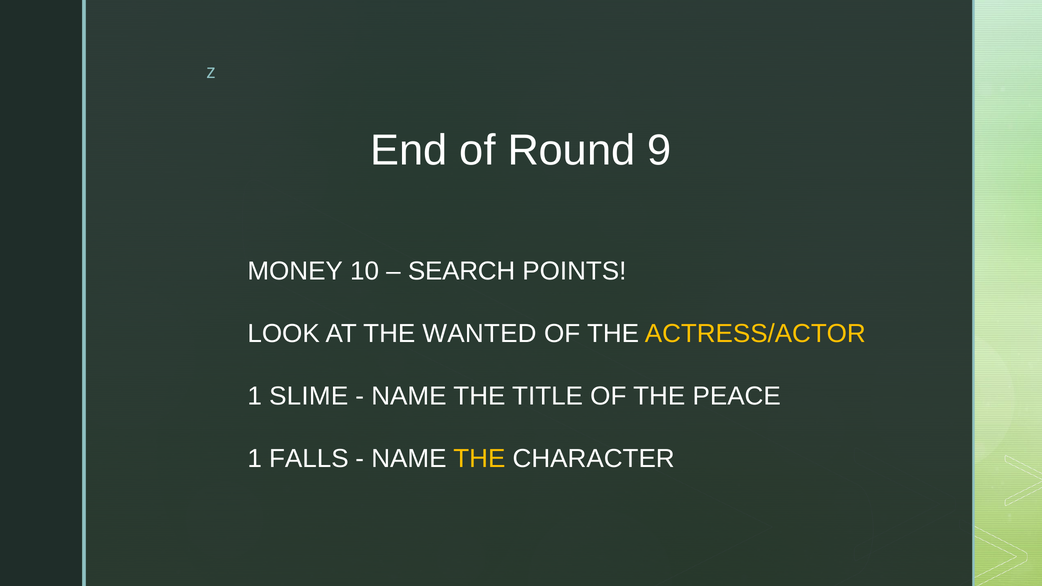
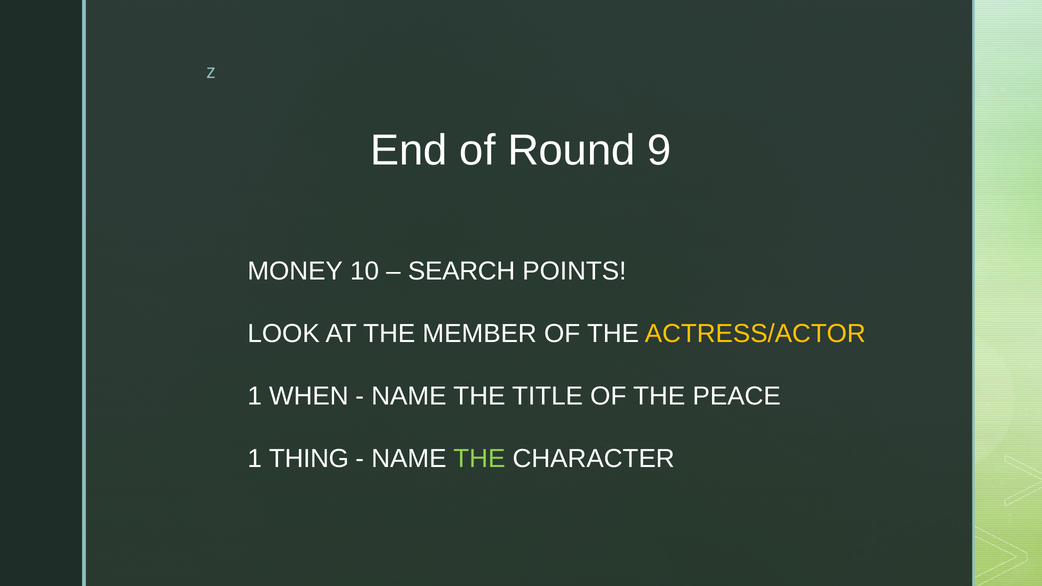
WANTED: WANTED -> MEMBER
SLIME: SLIME -> WHEN
FALLS: FALLS -> THING
THE at (479, 459) colour: yellow -> light green
